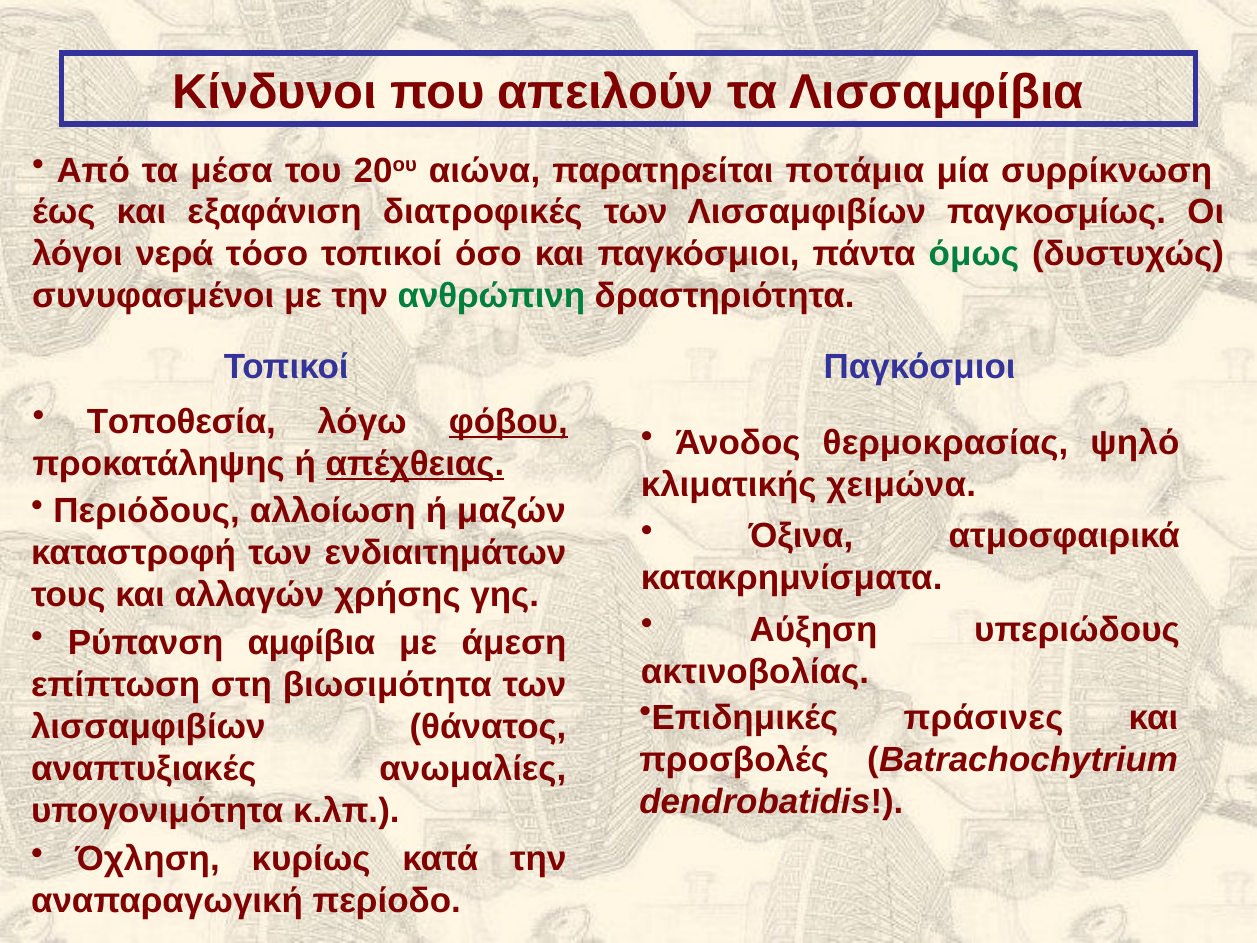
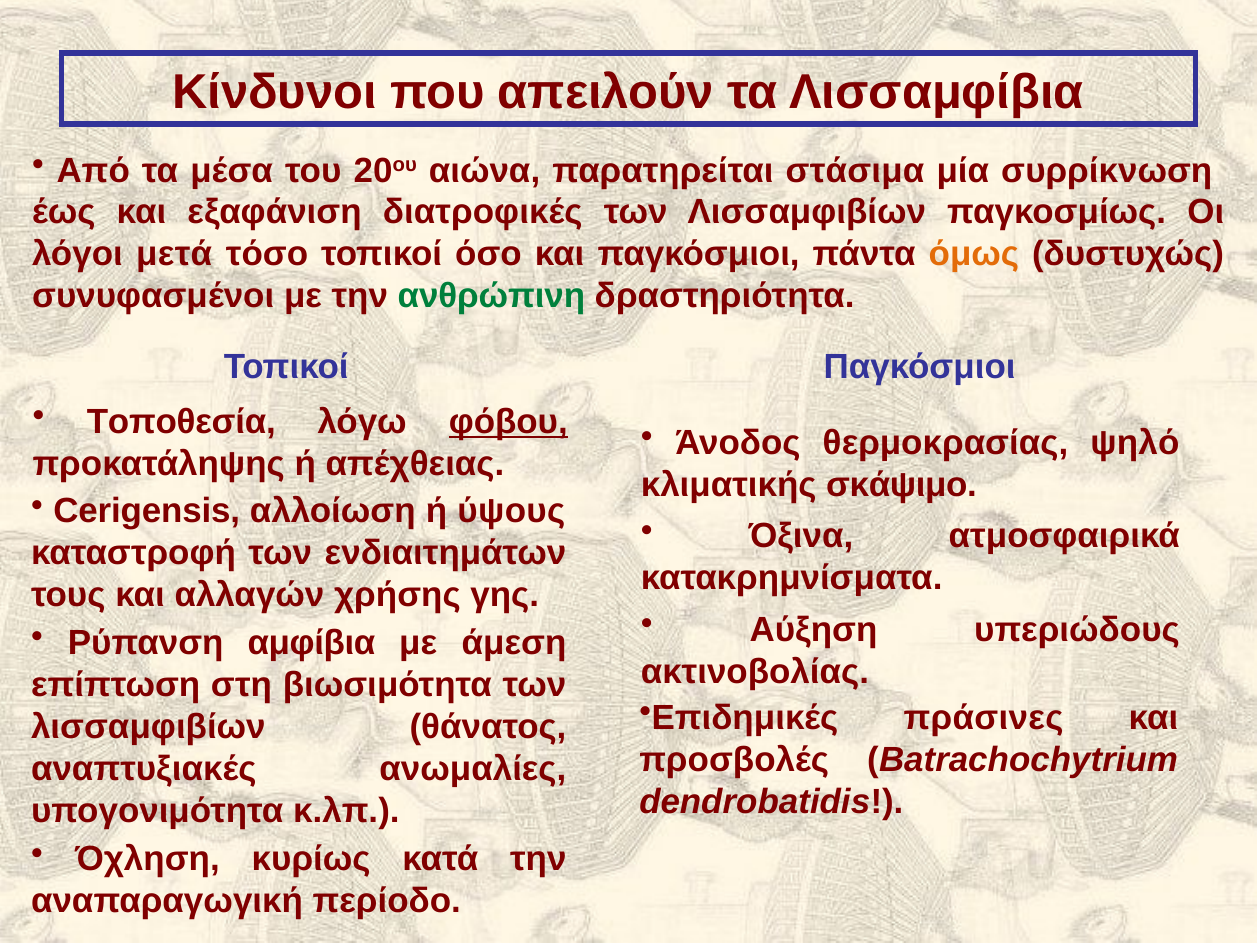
ποτάμια: ποτάμια -> στάσιμα
νερά: νερά -> μετά
όμως colour: green -> orange
απέχθειας underline: present -> none
χειμώνα: χειμώνα -> σκάψιμο
Περιόδους: Περιόδους -> Cerigensis
μαζών: μαζών -> ύψους
